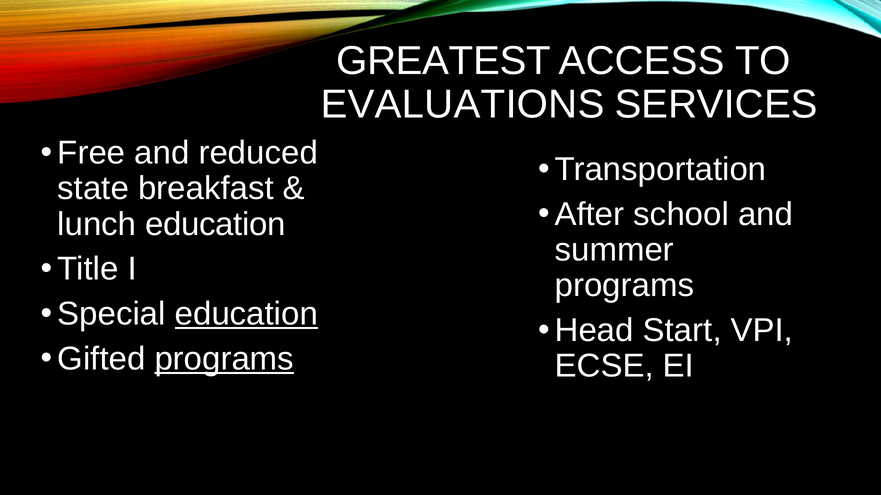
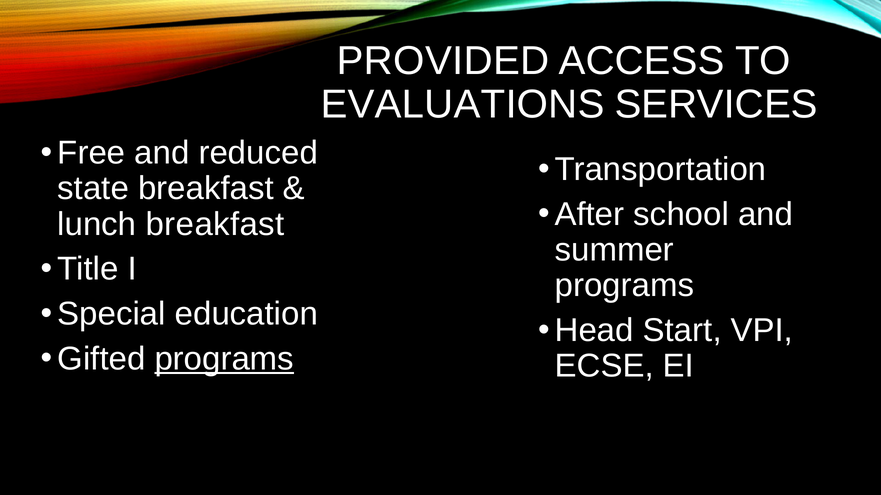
GREATEST: GREATEST -> PROVIDED
lunch education: education -> breakfast
education at (246, 314) underline: present -> none
